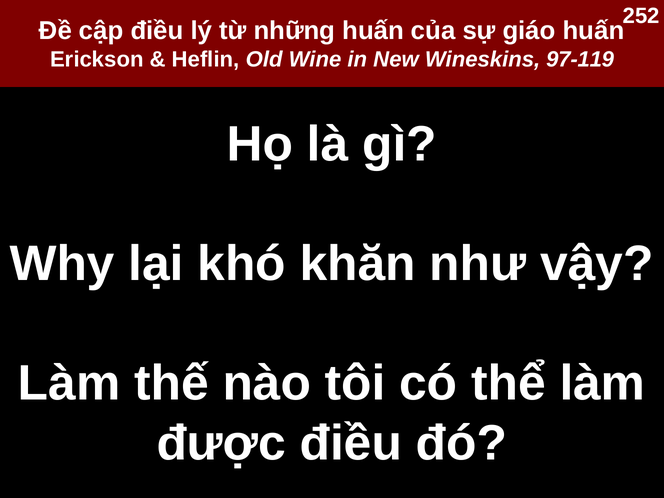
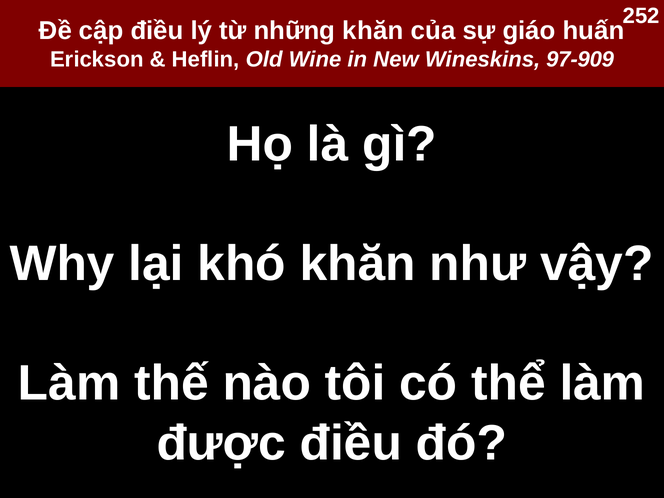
những huấn: huấn -> khăn
97-119: 97-119 -> 97-909
